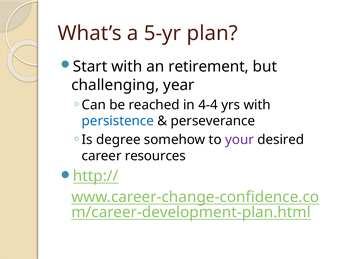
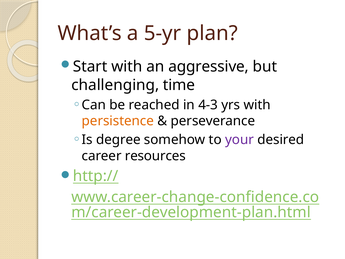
retirement: retirement -> aggressive
year: year -> time
4-4: 4-4 -> 4-3
persistence colour: blue -> orange
